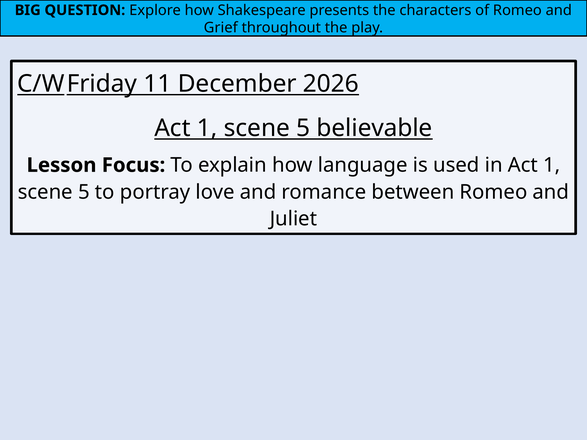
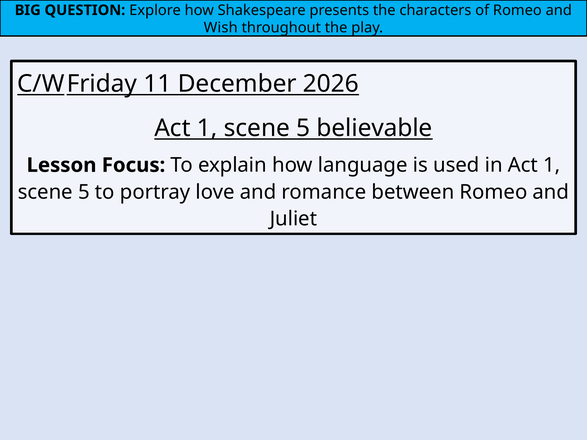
Grief: Grief -> Wish
